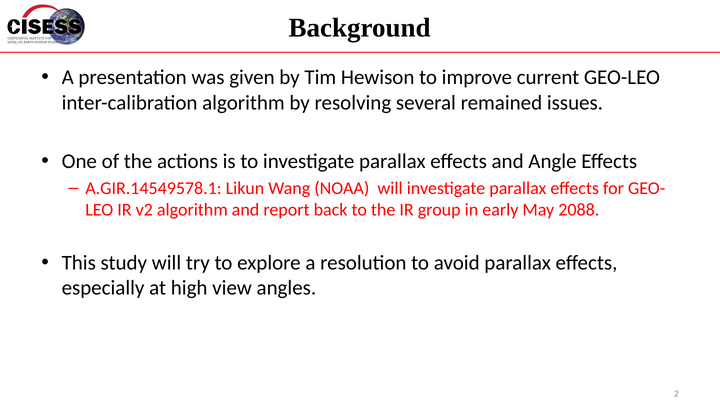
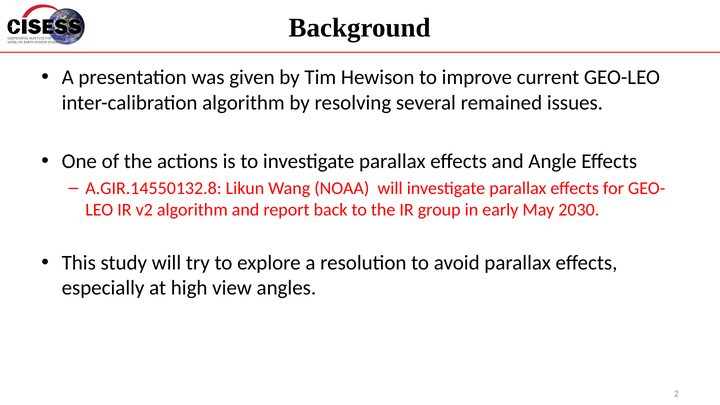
A.GIR.14549578.1: A.GIR.14549578.1 -> A.GIR.14550132.8
2088: 2088 -> 2030
